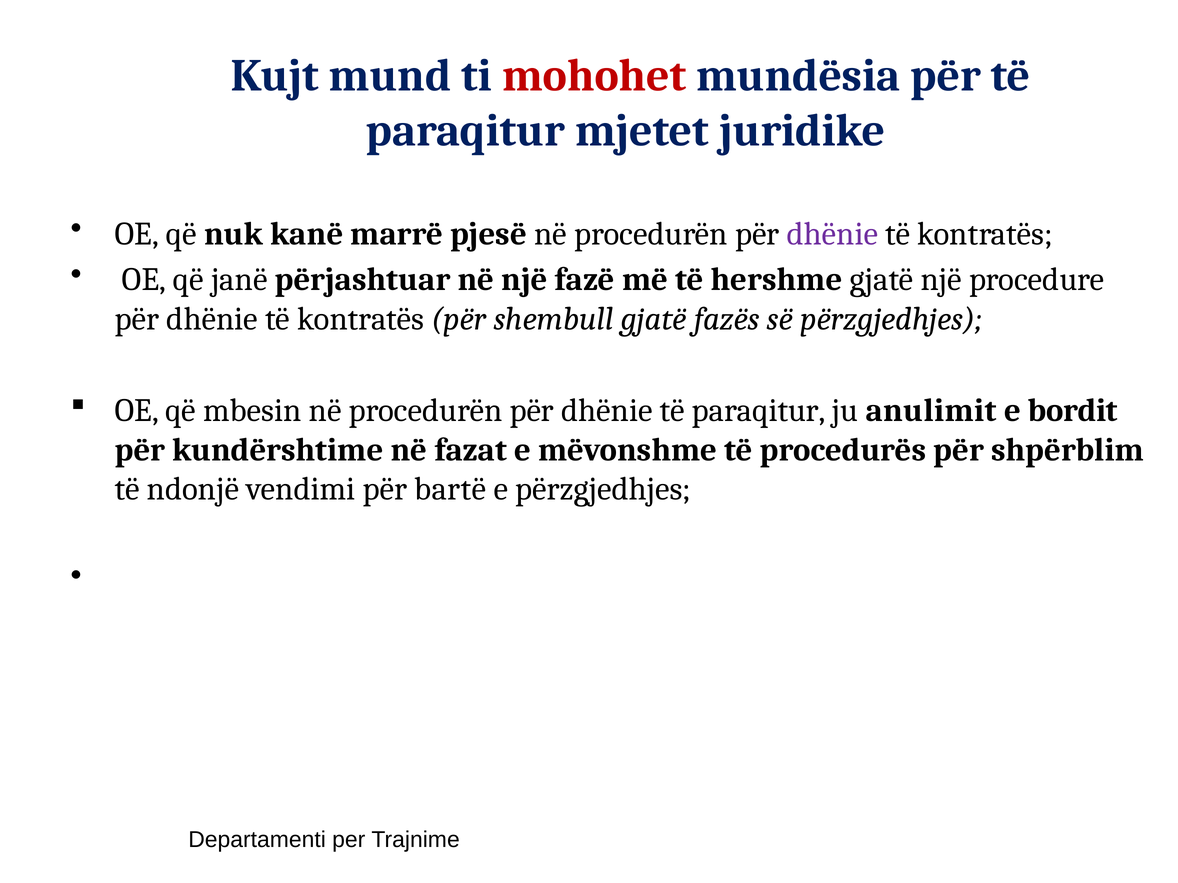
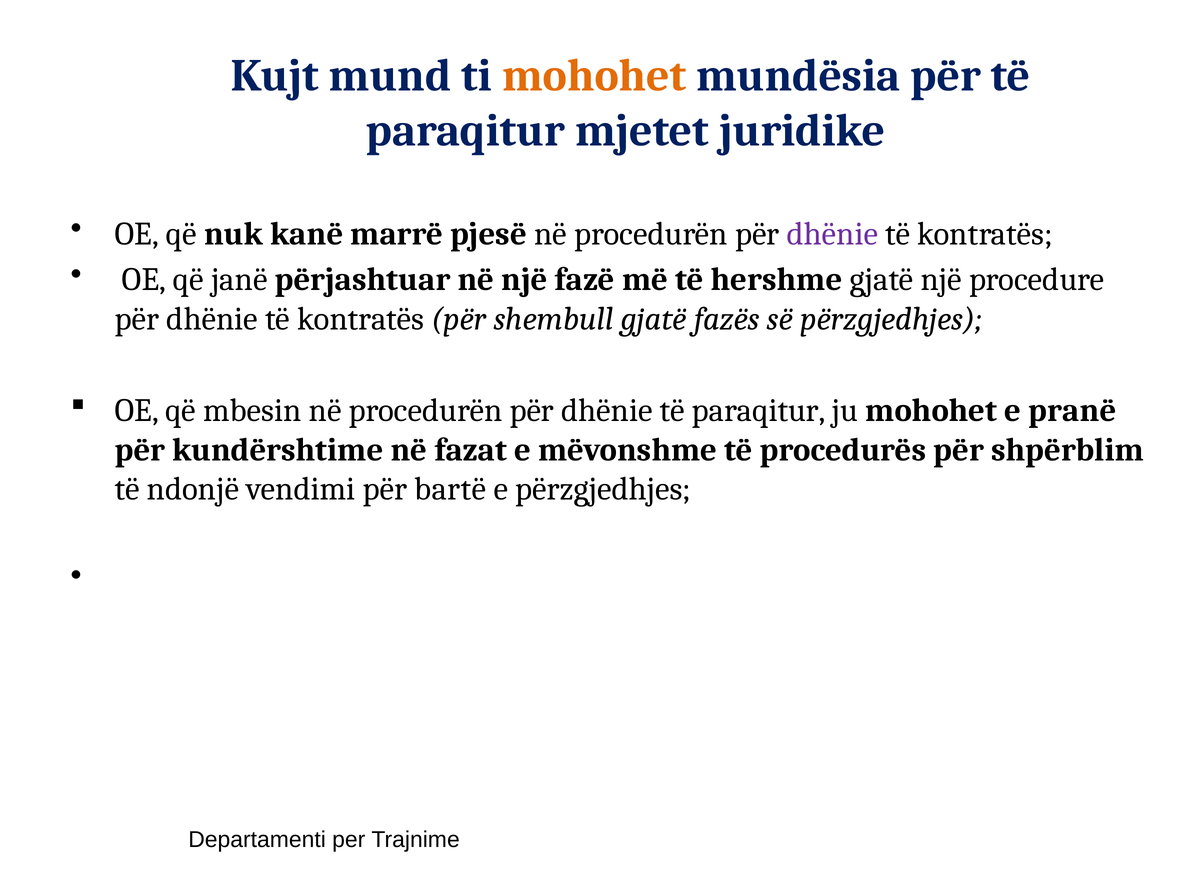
mohohet at (594, 76) colour: red -> orange
ju anulimit: anulimit -> mohohet
bordit: bordit -> pranë
